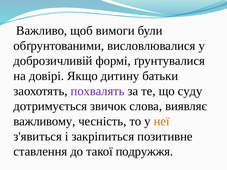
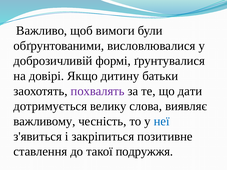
суду: суду -> дати
звичок: звичок -> велику
неї colour: orange -> blue
